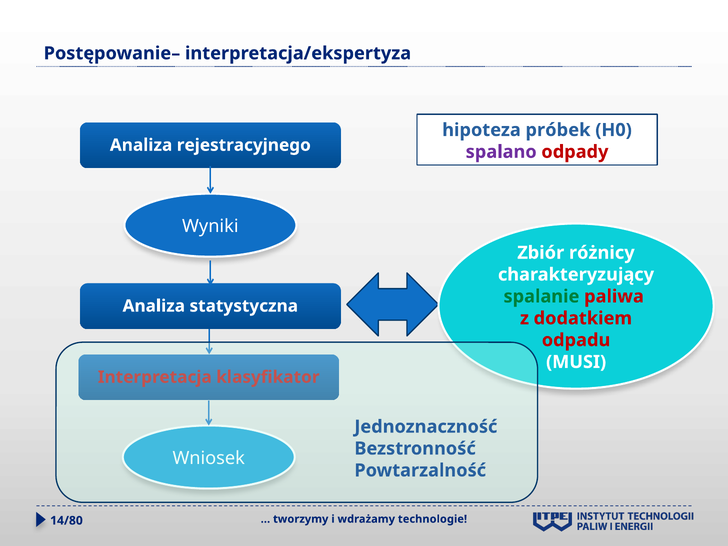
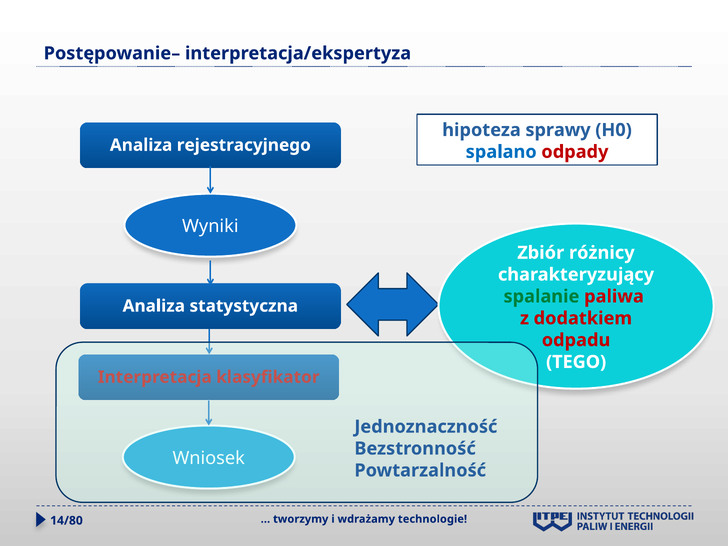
próbek: próbek -> sprawy
spalano colour: purple -> blue
MUSI: MUSI -> TEGO
